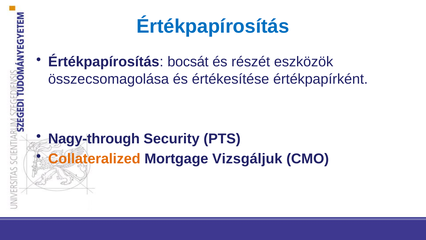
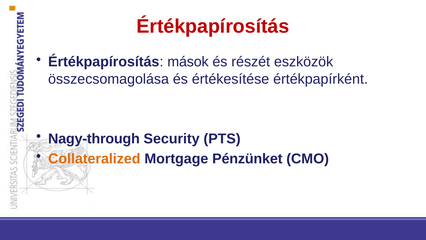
Értékpapírosítás at (213, 26) colour: blue -> red
bocsát: bocsát -> mások
Vizsgáljuk: Vizsgáljuk -> Pénzünket
